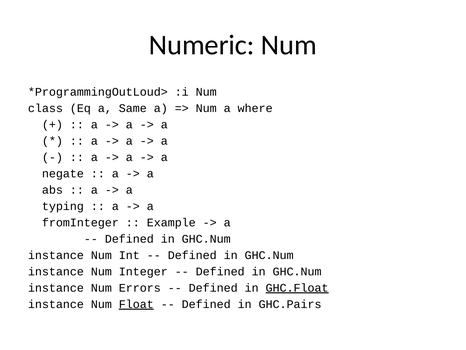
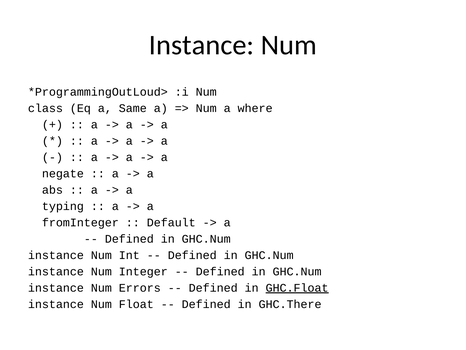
Numeric at (202, 45): Numeric -> Instance
Example: Example -> Default
Float underline: present -> none
GHC.Pairs: GHC.Pairs -> GHC.There
